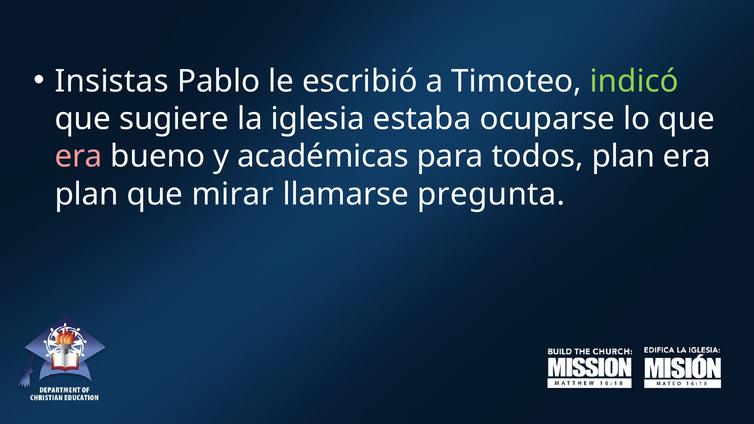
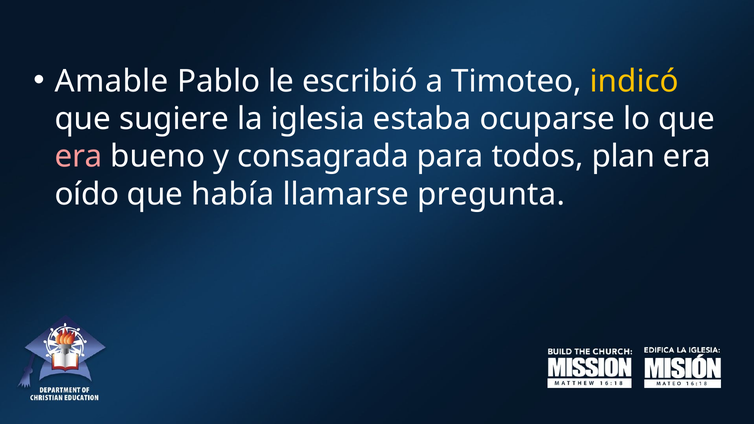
Insistas: Insistas -> Amable
indicó colour: light green -> yellow
académicas: académicas -> consagrada
plan at (87, 194): plan -> oído
mirar: mirar -> había
